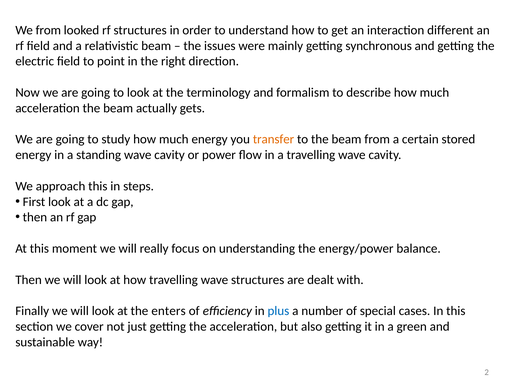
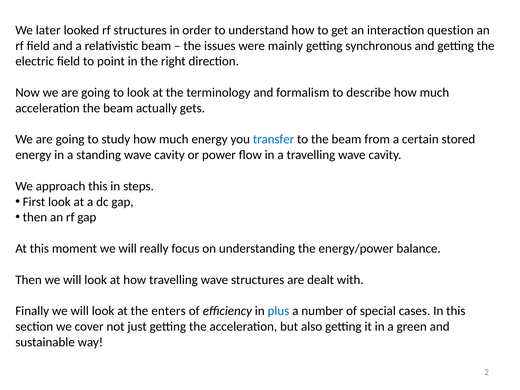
We from: from -> later
different: different -> question
transfer colour: orange -> blue
